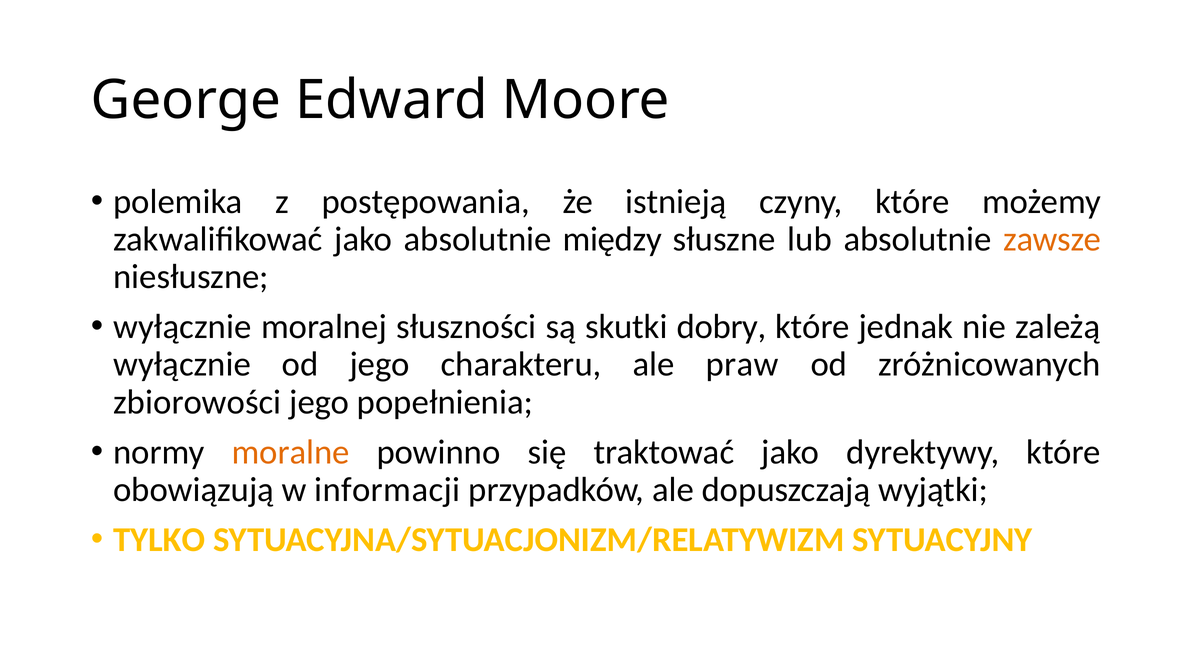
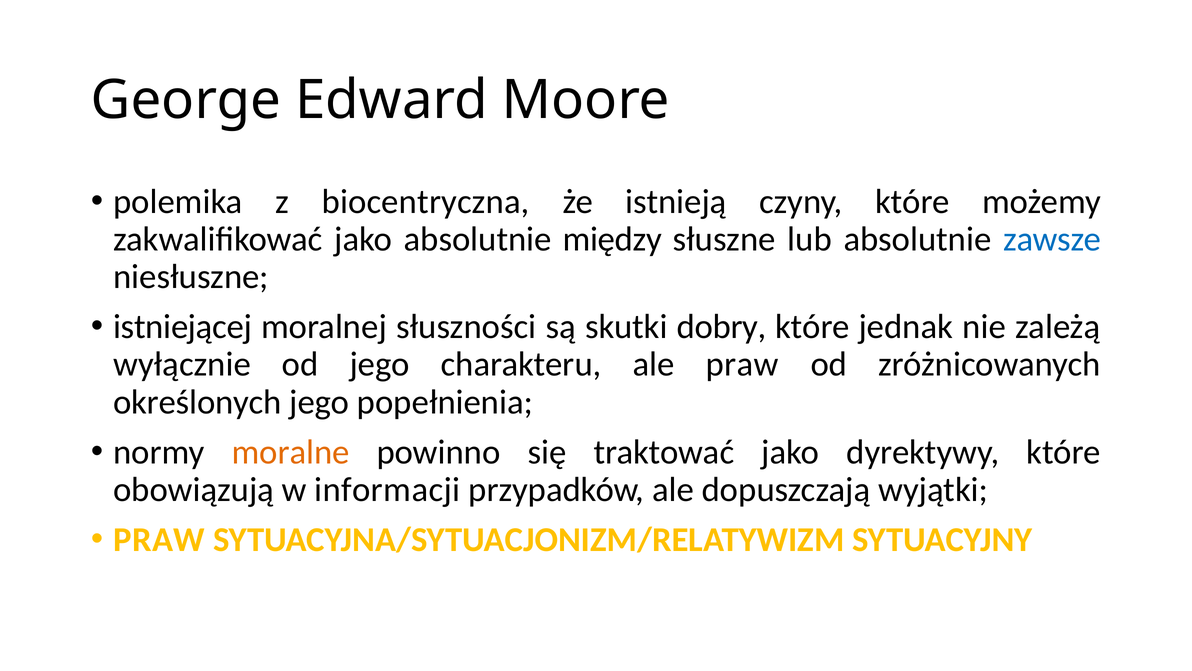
postępowania: postępowania -> biocentryczna
zawsze colour: orange -> blue
wyłącznie at (182, 327): wyłącznie -> istniejącej
zbiorowości: zbiorowości -> określonych
TYLKO at (159, 539): TYLKO -> PRAW
